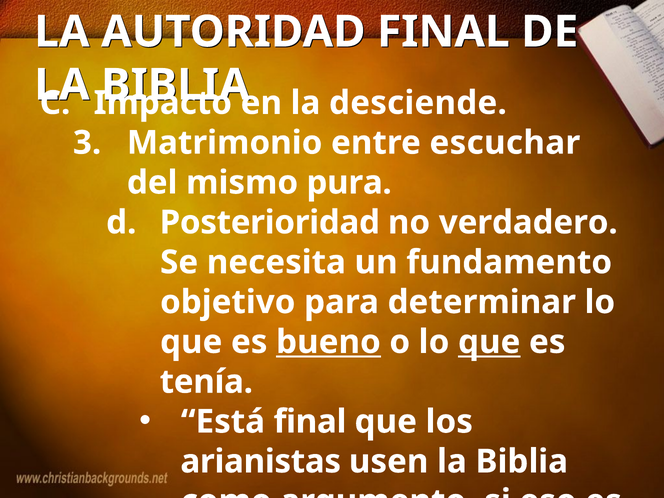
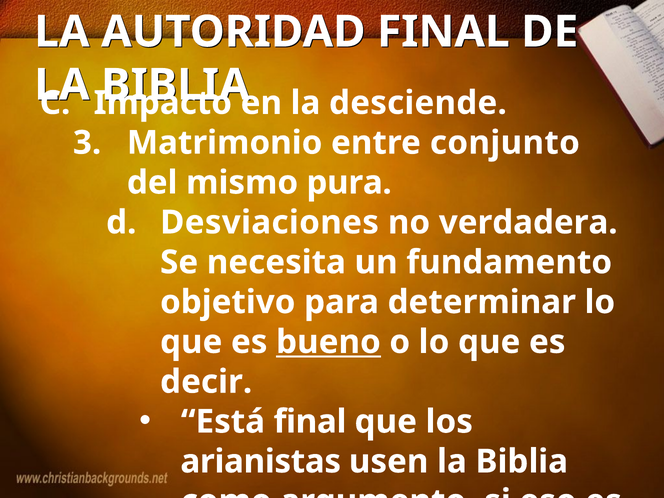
escuchar: escuchar -> conjunto
Posterioridad: Posterioridad -> Desviaciones
verdadero: verdadero -> verdadera
que at (489, 342) underline: present -> none
tenía: tenía -> decir
